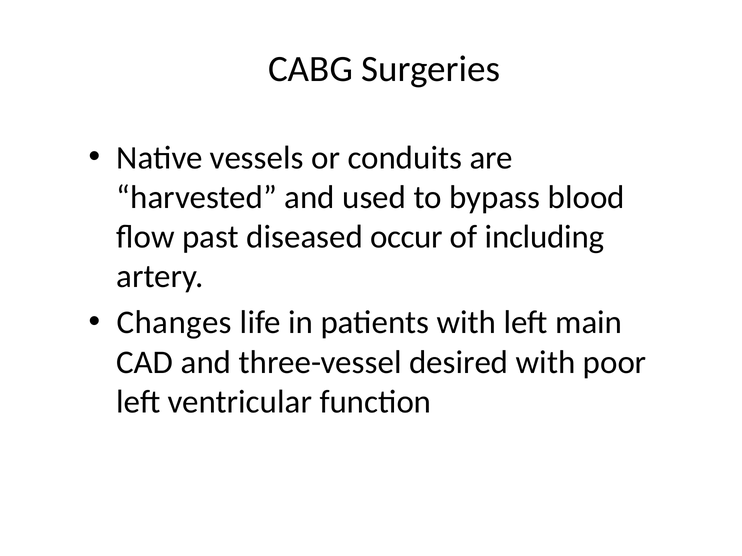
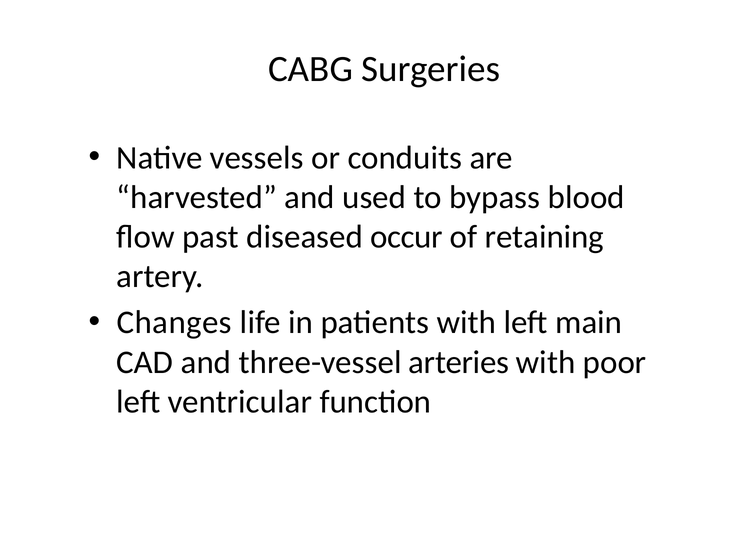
including: including -> retaining
desired: desired -> arteries
